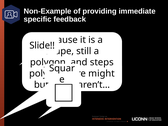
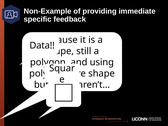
Slide: Slide -> Data
steps: steps -> using
might at (102, 73): might -> shape
